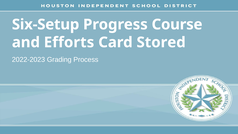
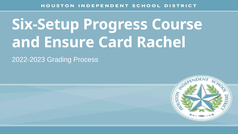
Efforts: Efforts -> Ensure
Stored: Stored -> Rachel
